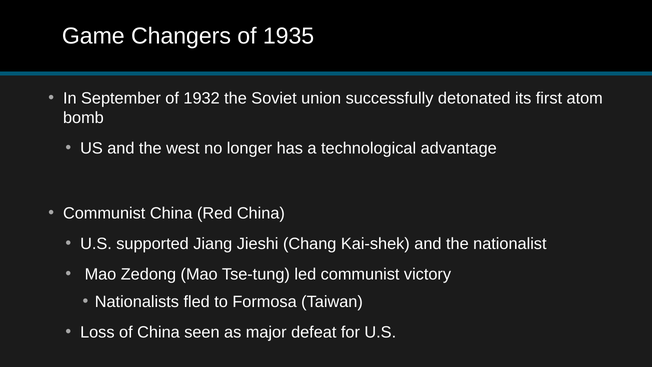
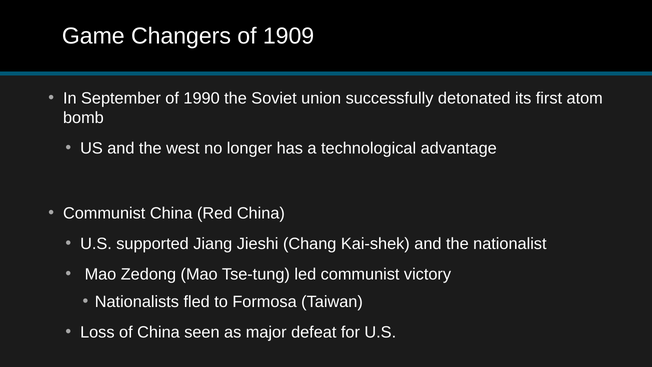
1935: 1935 -> 1909
1932: 1932 -> 1990
